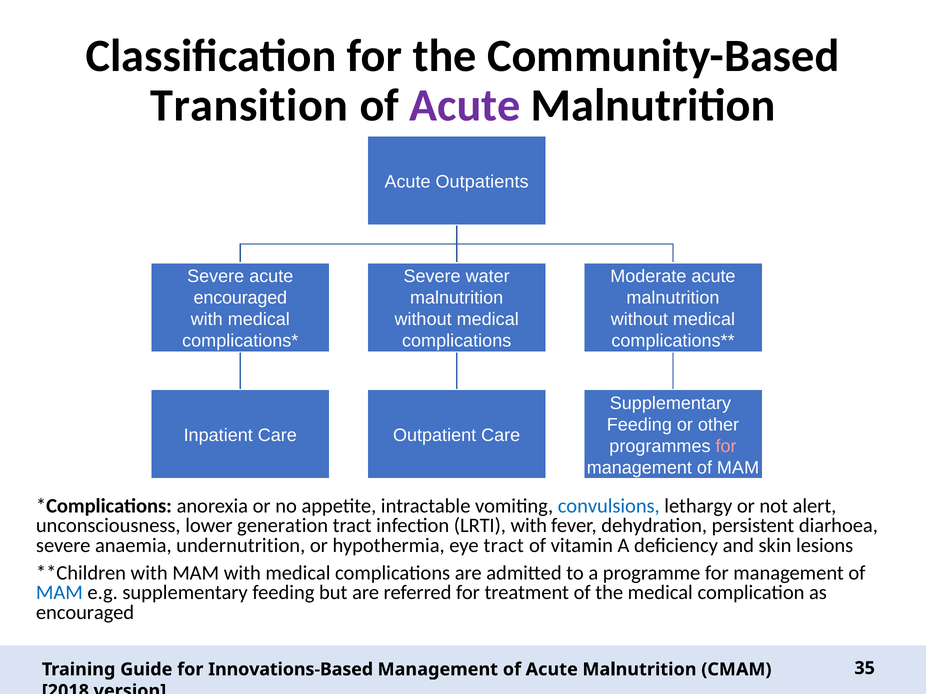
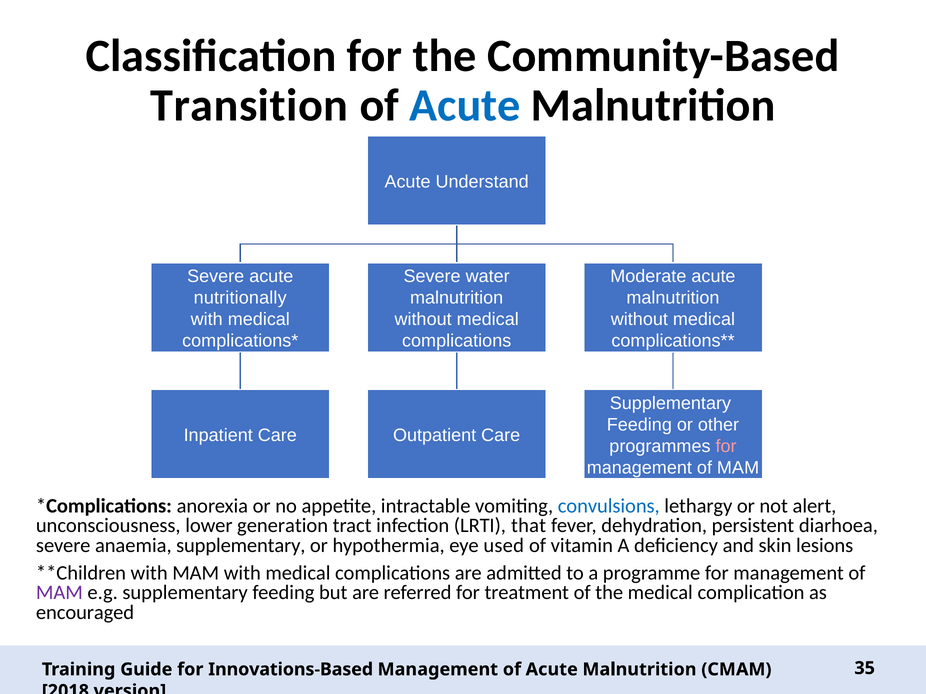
Acute at (465, 106) colour: purple -> blue
Outpatients: Outpatients -> Understand
encouraged at (240, 298): encouraged -> nutritionally
LRTI with: with -> that
anaemia undernutrition: undernutrition -> supplementary
eye tract: tract -> used
MAM at (59, 593) colour: blue -> purple
